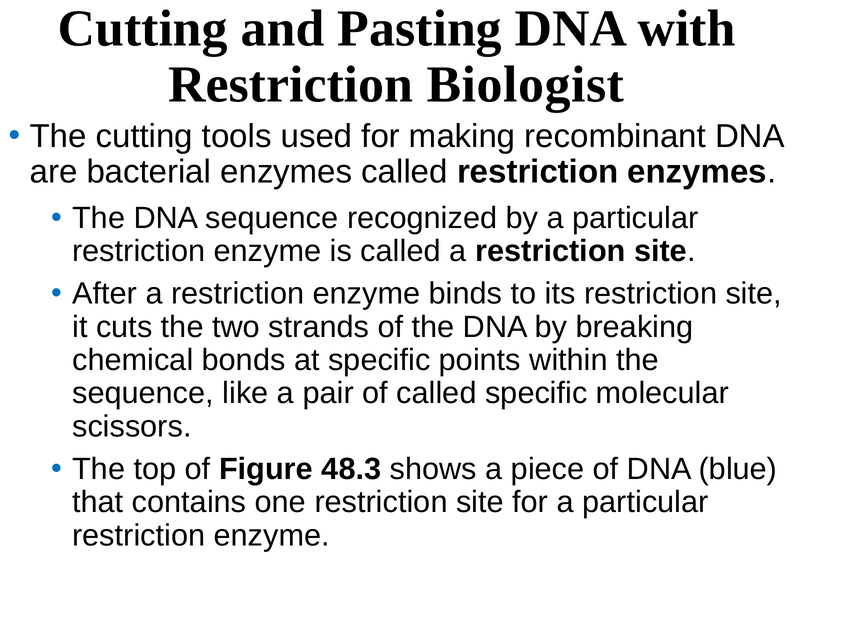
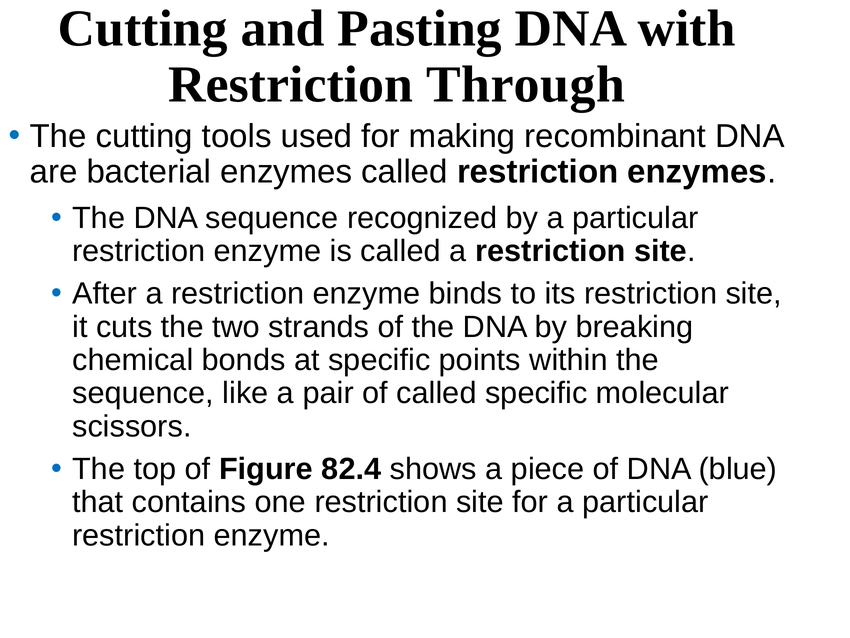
Biologist: Biologist -> Through
48.3: 48.3 -> 82.4
